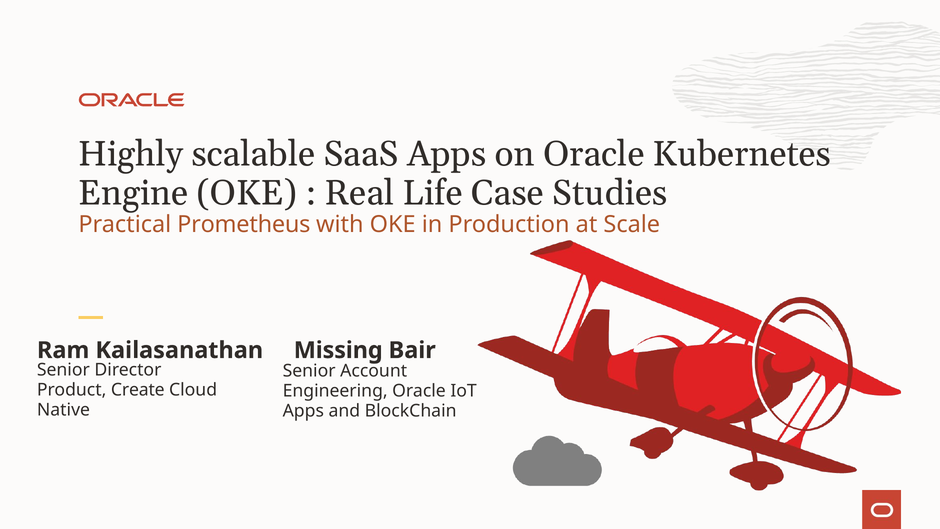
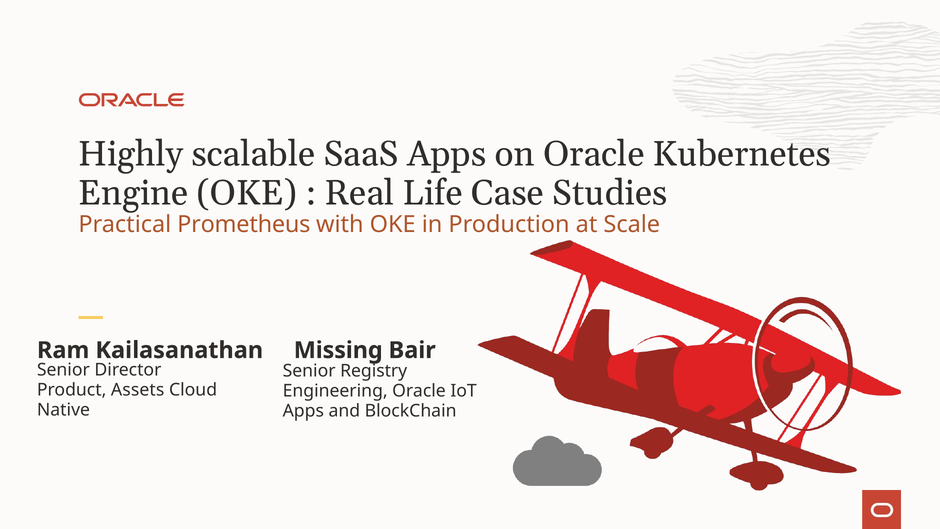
Account: Account -> Registry
Create: Create -> Assets
